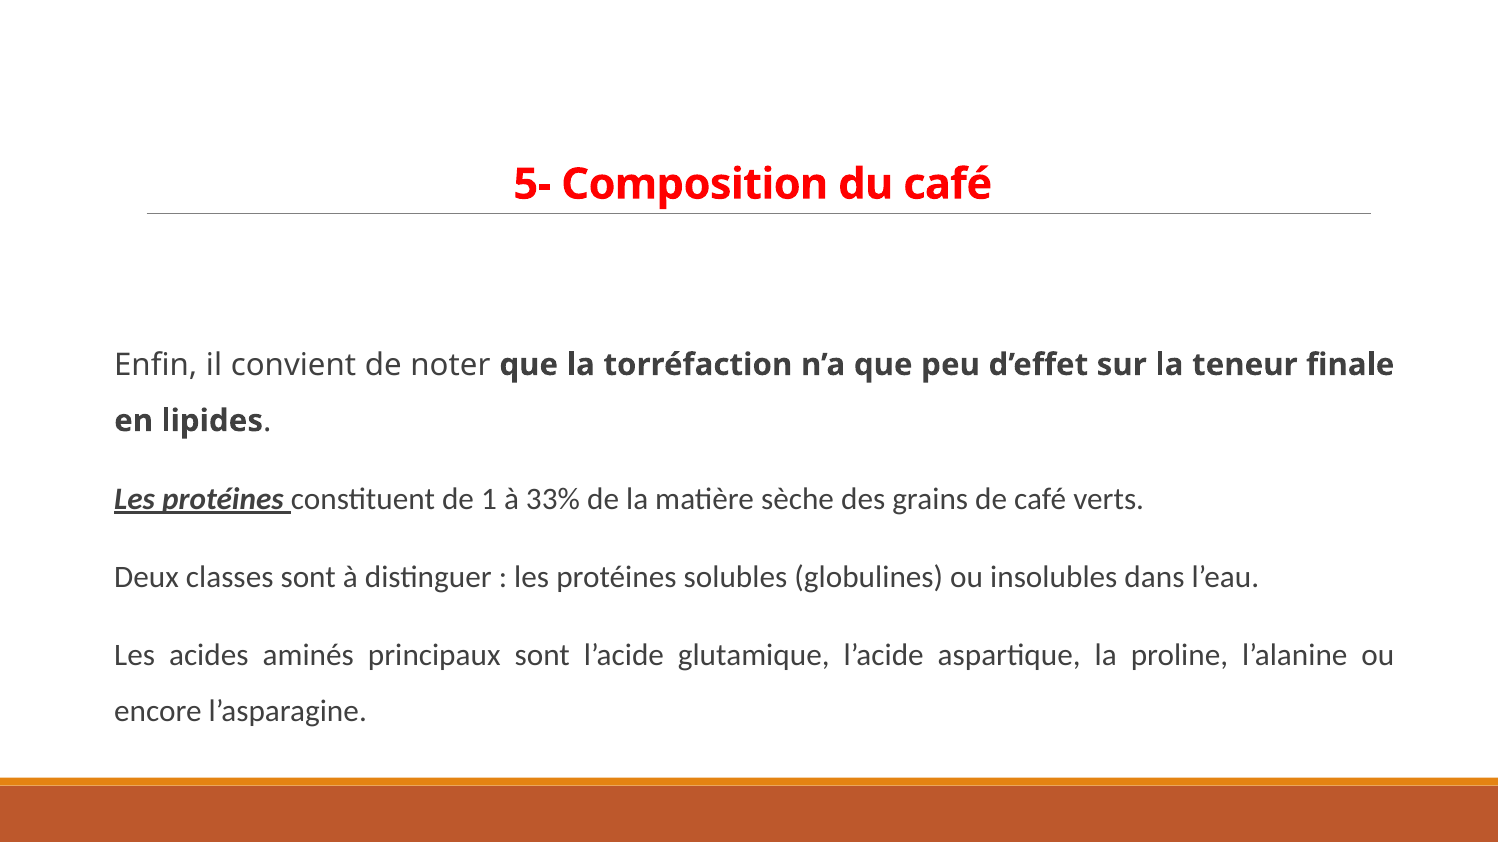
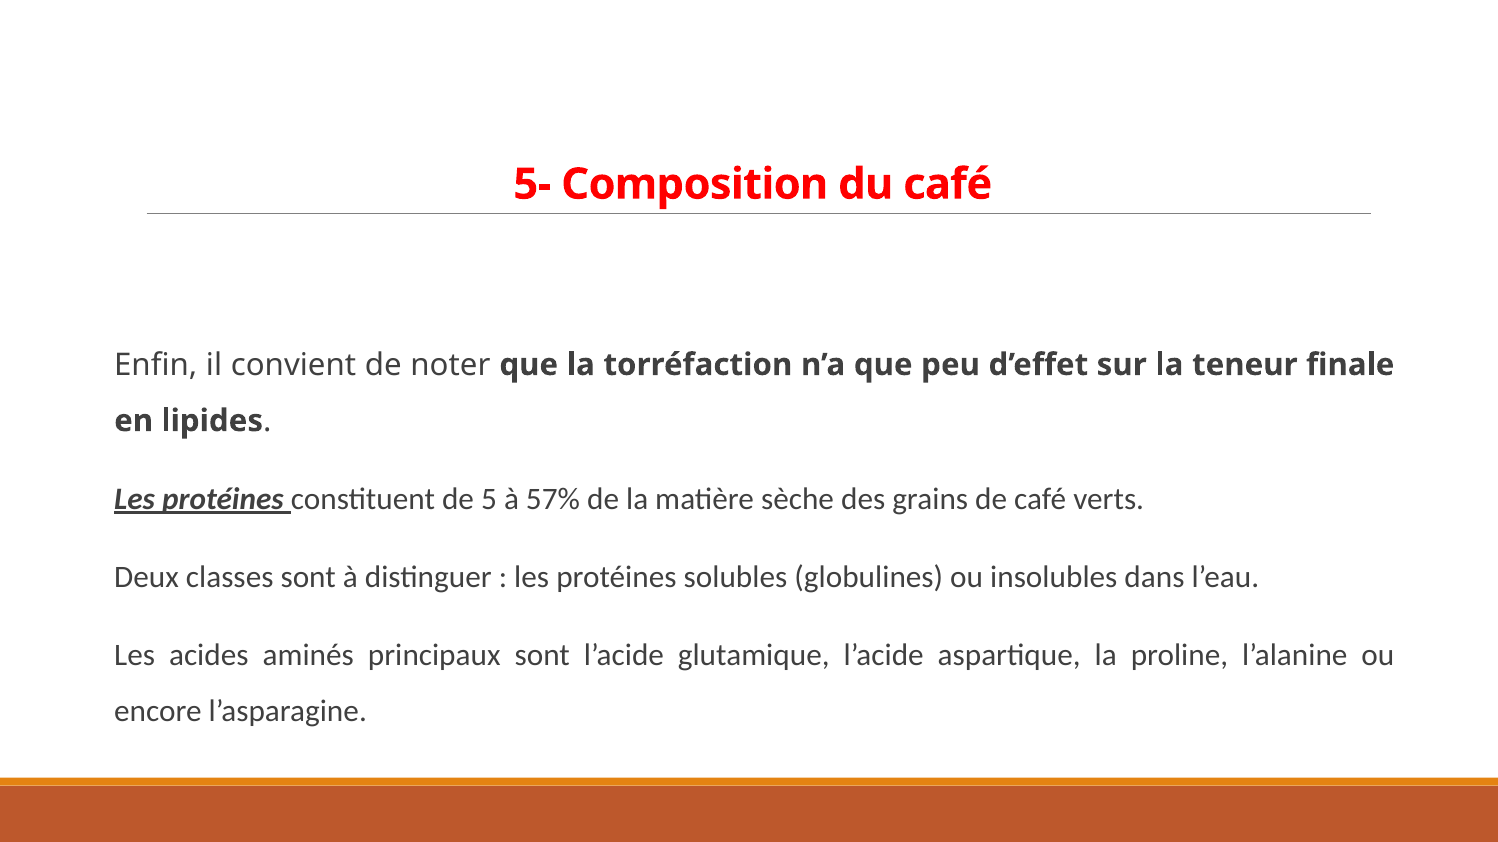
1: 1 -> 5
33%: 33% -> 57%
